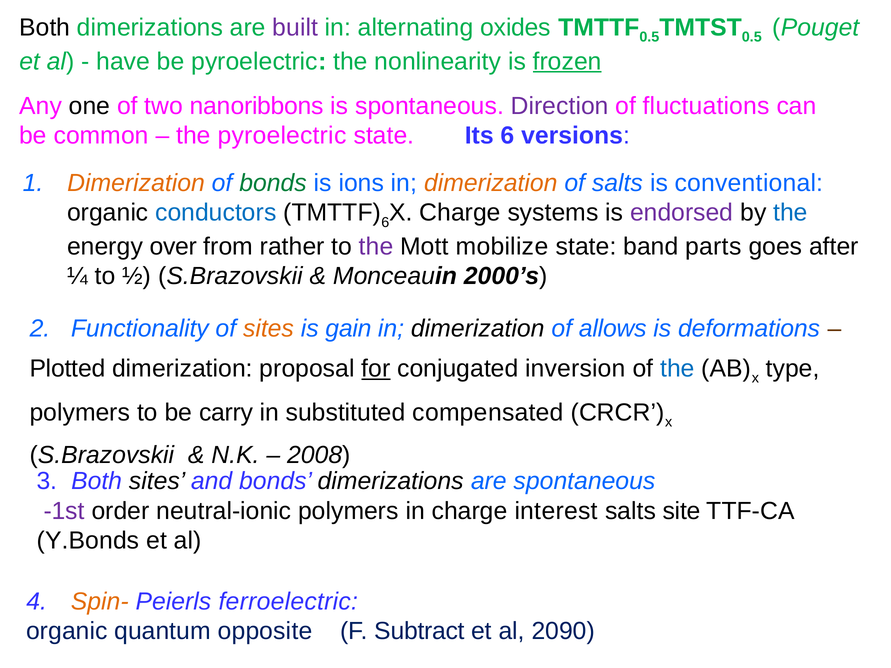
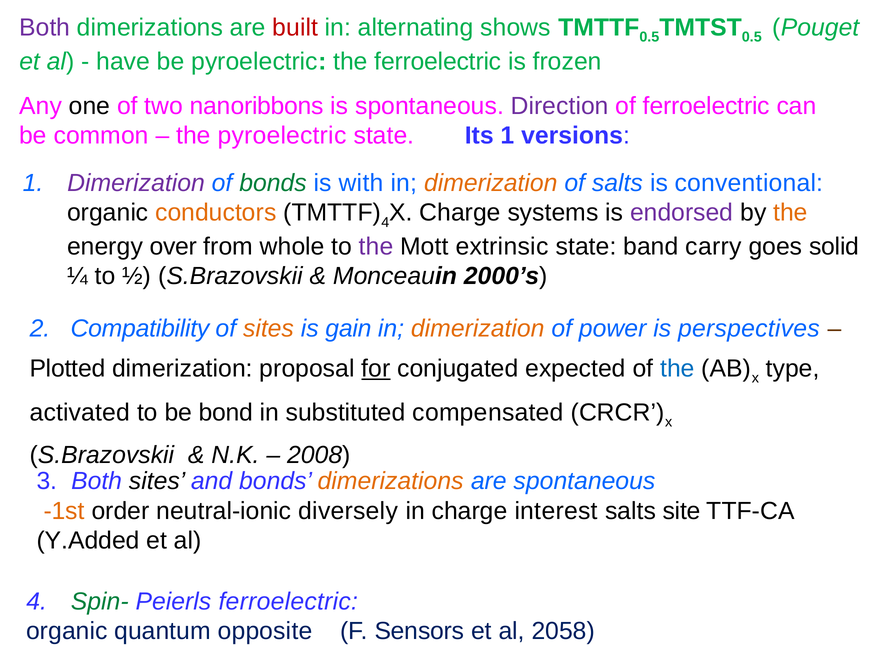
Both at (45, 28) colour: black -> purple
built colour: purple -> red
oxides: oxides -> shows
the nonlinearity: nonlinearity -> ferroelectric
frozen underline: present -> none
of fluctuations: fluctuations -> ferroelectric
Its 6: 6 -> 1
Dimerization at (136, 183) colour: orange -> purple
ions: ions -> with
conductors colour: blue -> orange
6 at (385, 222): 6 -> 4
the at (790, 213) colour: blue -> orange
rather: rather -> whole
mobilize: mobilize -> extrinsic
parts: parts -> carry
after: after -> solid
Functionality: Functionality -> Compatibility
dimerization at (478, 329) colour: black -> orange
allows: allows -> power
deformations: deformations -> perspectives
inversion: inversion -> expected
polymers at (80, 413): polymers -> activated
carry: carry -> bond
dimerizations at (391, 481) colour: black -> orange
-1st colour: purple -> orange
neutral-ionic polymers: polymers -> diversely
Y.Bonds: Y.Bonds -> Y.Added
Spin- colour: orange -> green
Subtract: Subtract -> Sensors
2090: 2090 -> 2058
